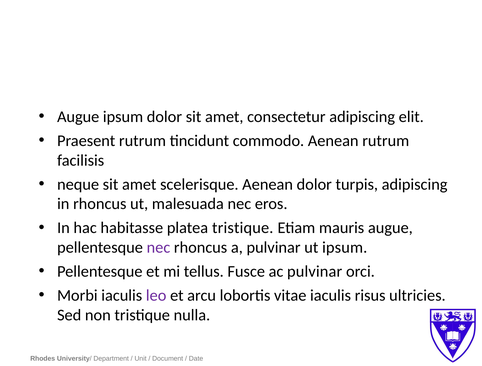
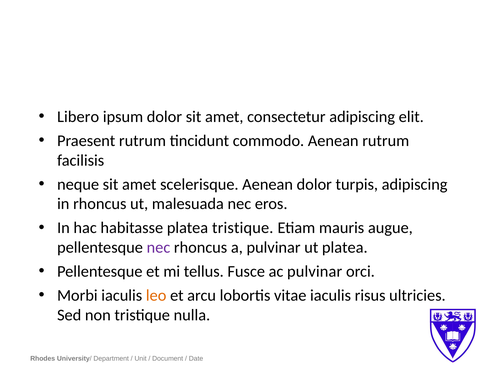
Augue at (78, 117): Augue -> Libero
ut ipsum: ipsum -> platea
leo colour: purple -> orange
